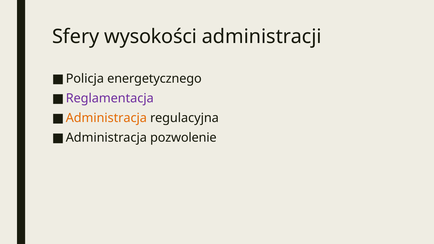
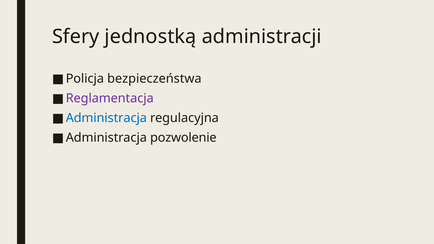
wysokości: wysokości -> jednostką
energetycznego: energetycznego -> bezpieczeństwa
Administracja at (106, 118) colour: orange -> blue
